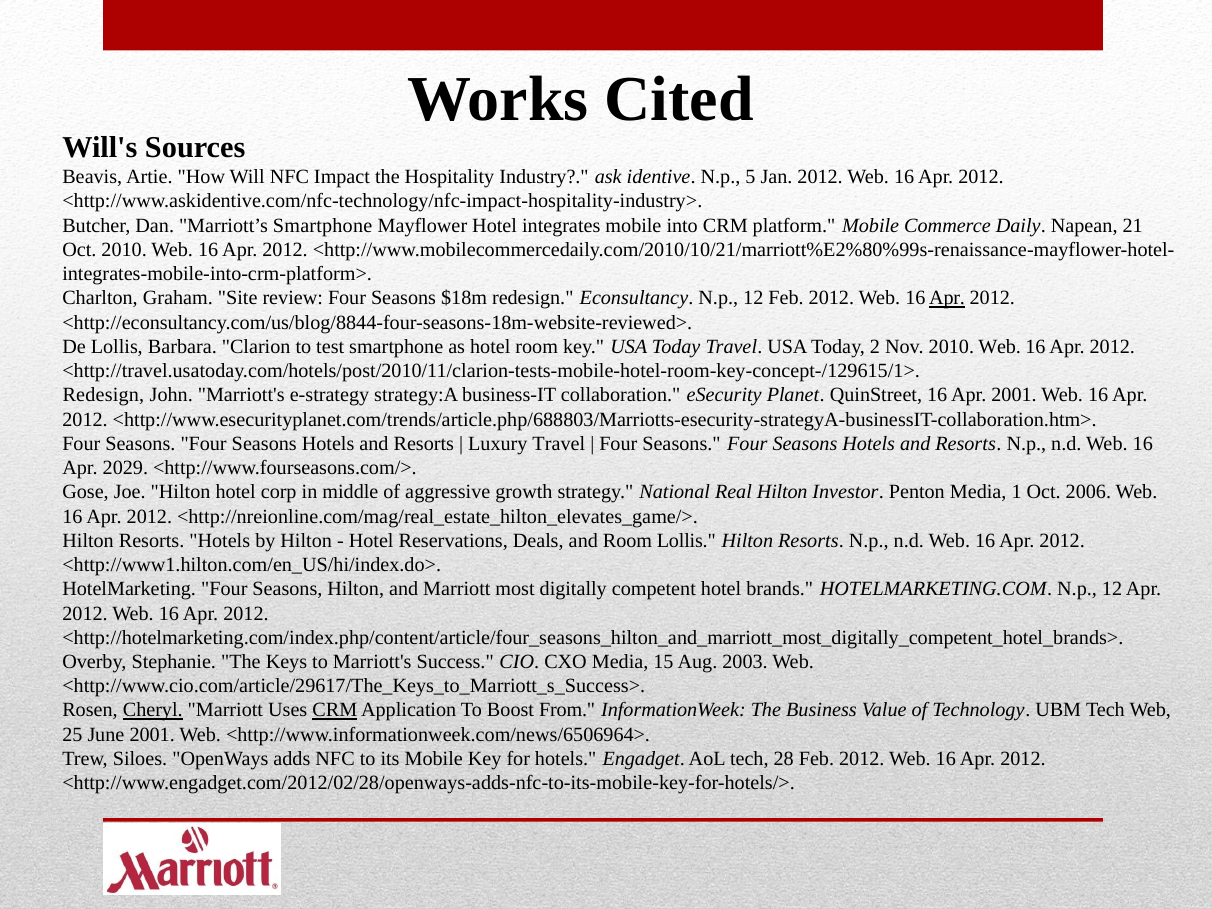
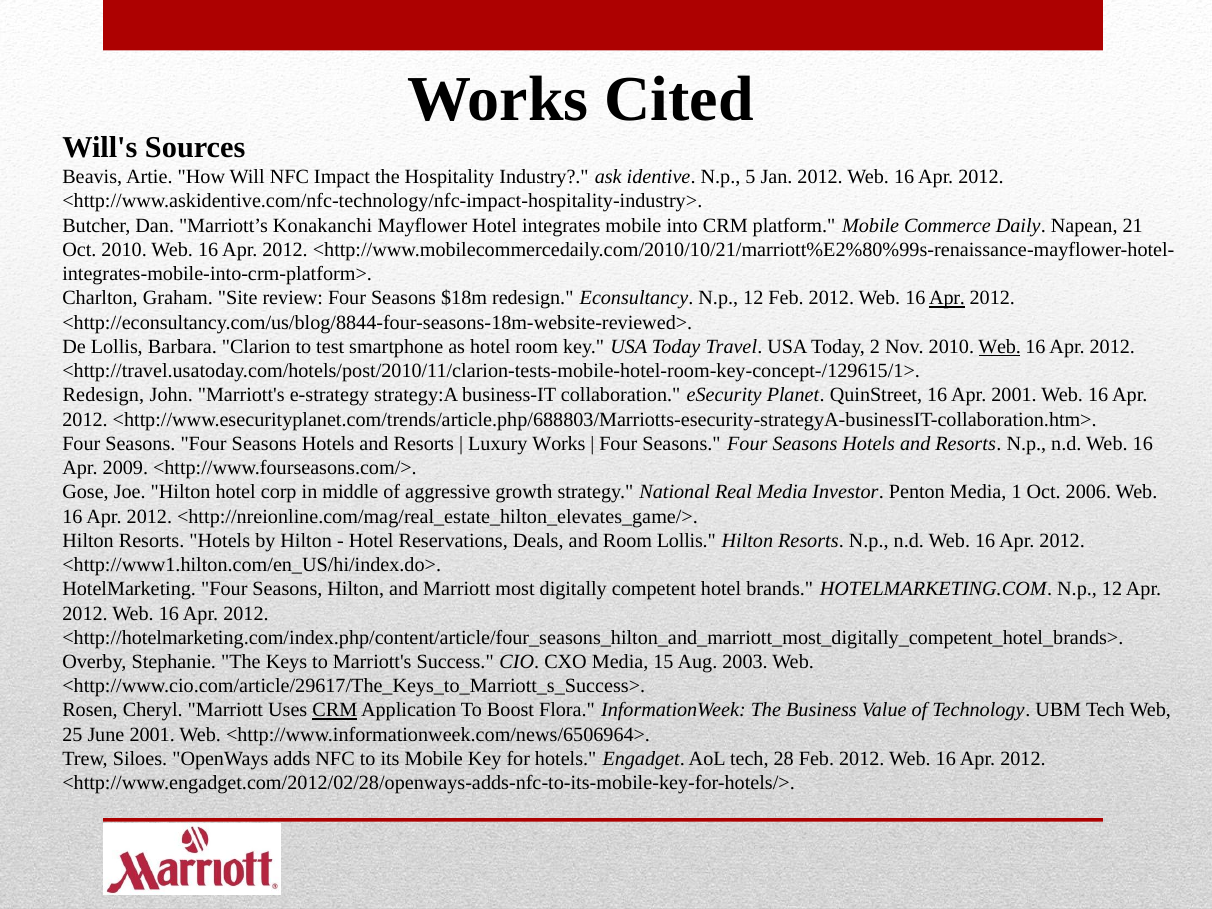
Marriott’s Smartphone: Smartphone -> Konakanchi
Web at (1000, 347) underline: none -> present
Luxury Travel: Travel -> Works
2029: 2029 -> 2009
Real Hilton: Hilton -> Media
Cheryl underline: present -> none
From: From -> Flora
